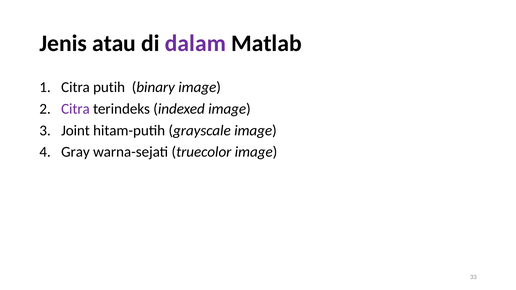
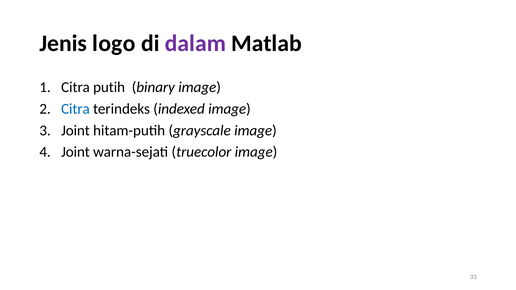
atau: atau -> logo
Citra at (75, 109) colour: purple -> blue
Gray at (75, 152): Gray -> Joint
